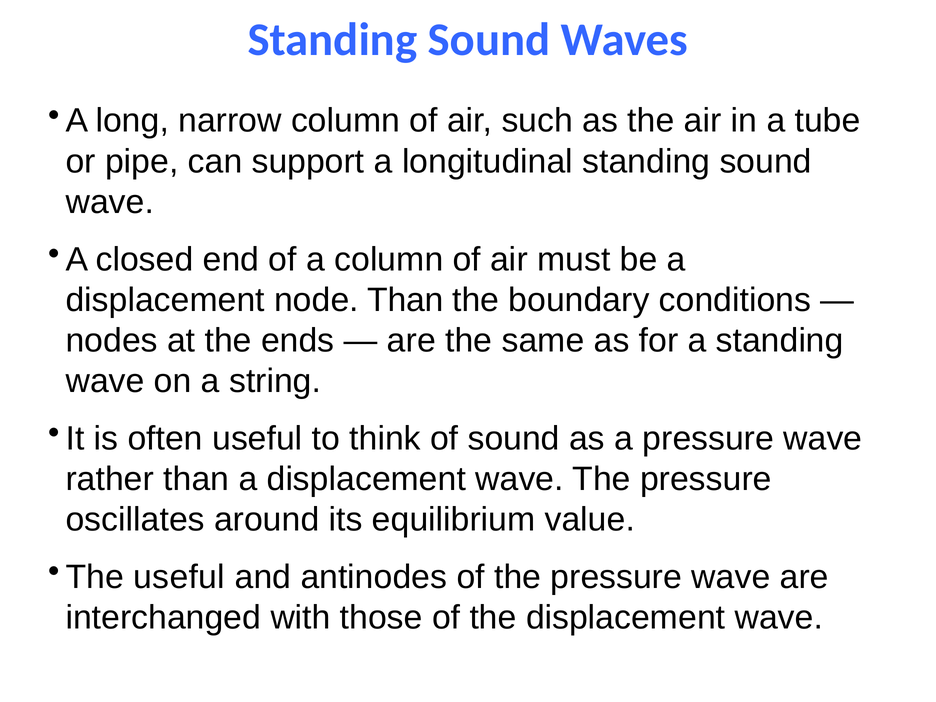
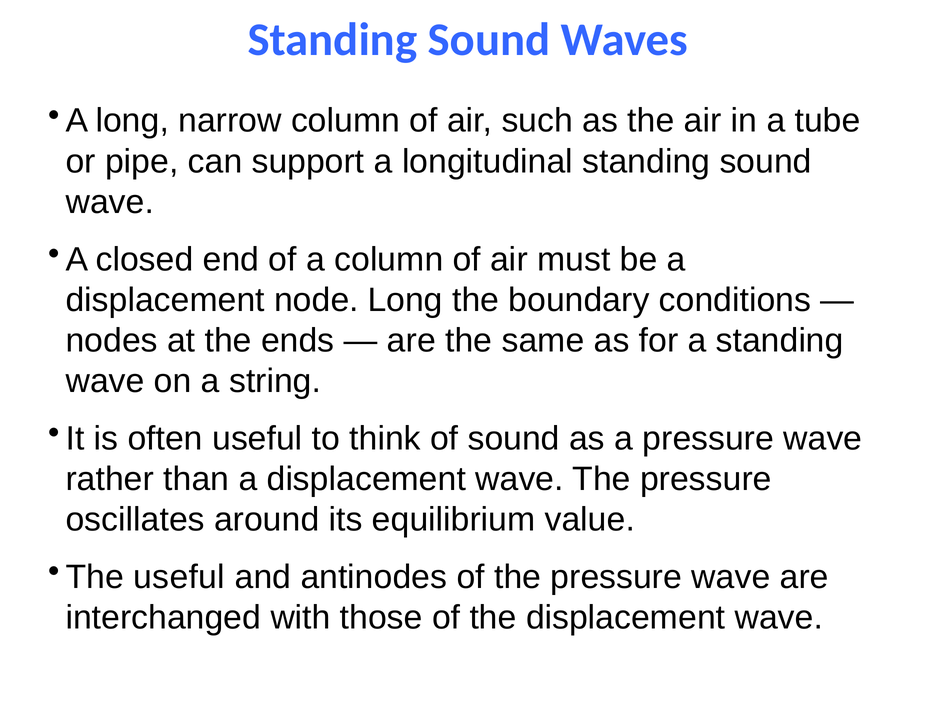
node Than: Than -> Long
